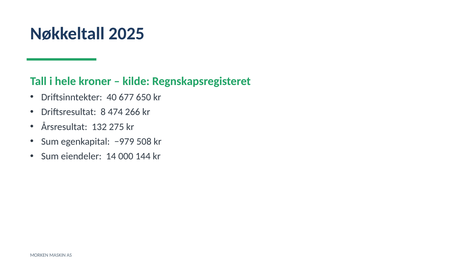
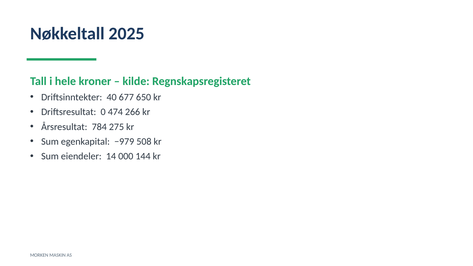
8: 8 -> 0
132: 132 -> 784
